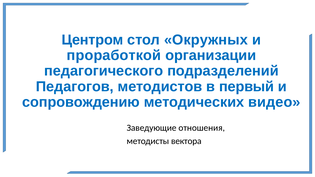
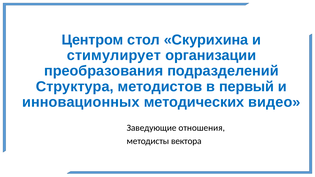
Окружных: Окружных -> Скурихина
проработкой: проработкой -> стимулирует
педагогического: педагогического -> преобразования
Педагогов: Педагогов -> Структура
сопровождению: сопровождению -> инновационных
